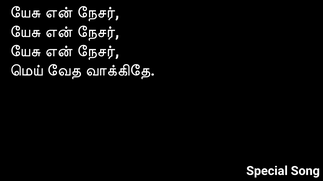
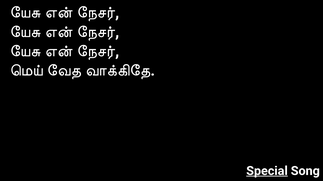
Special underline: none -> present
